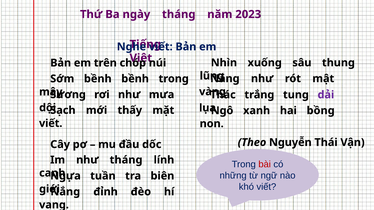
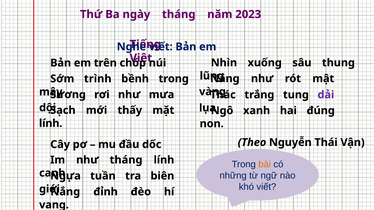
Sớm bềnh: bềnh -> trình
bồng: bồng -> đúng
viết at (51, 124): viết -> lính
bài colour: red -> orange
